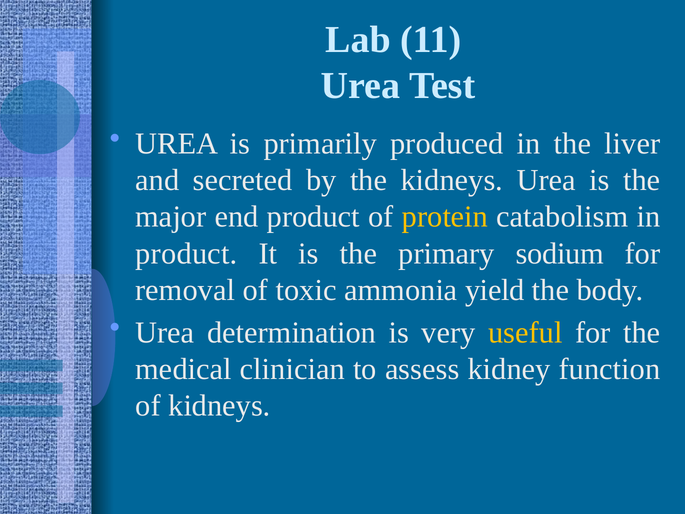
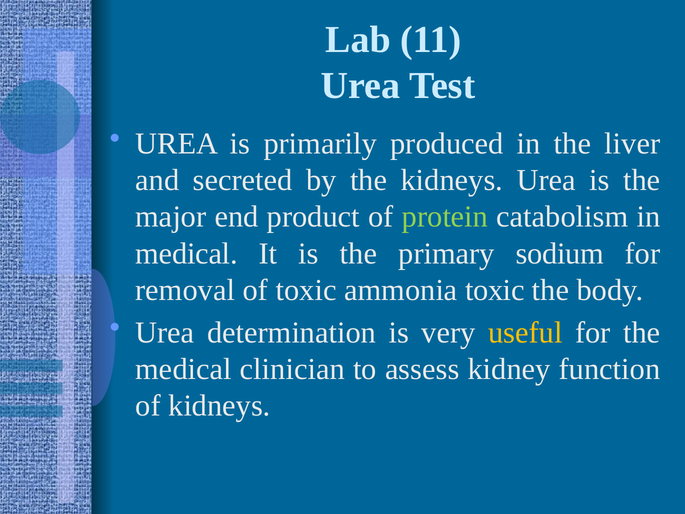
protein colour: yellow -> light green
product at (186, 253): product -> medical
ammonia yield: yield -> toxic
